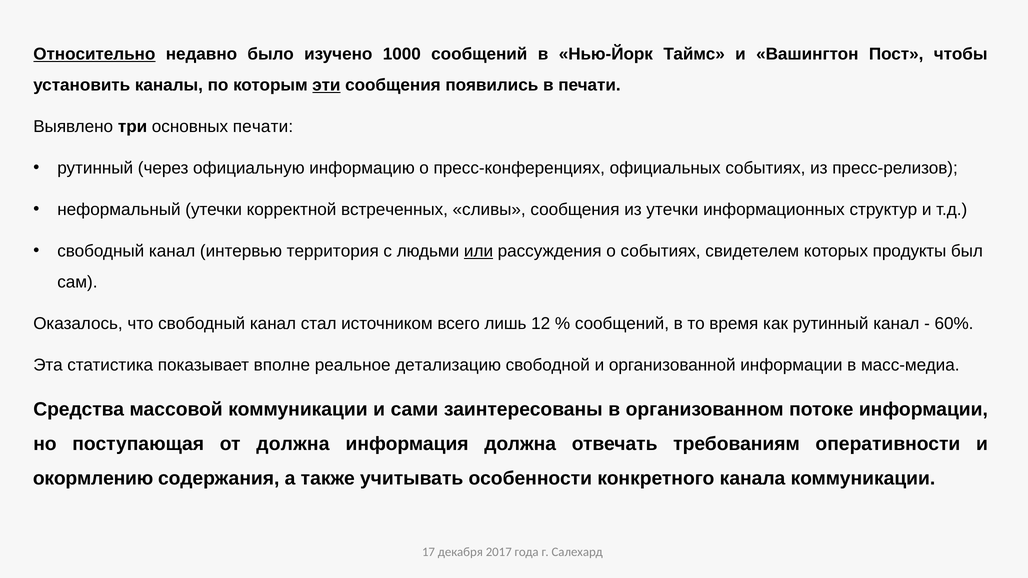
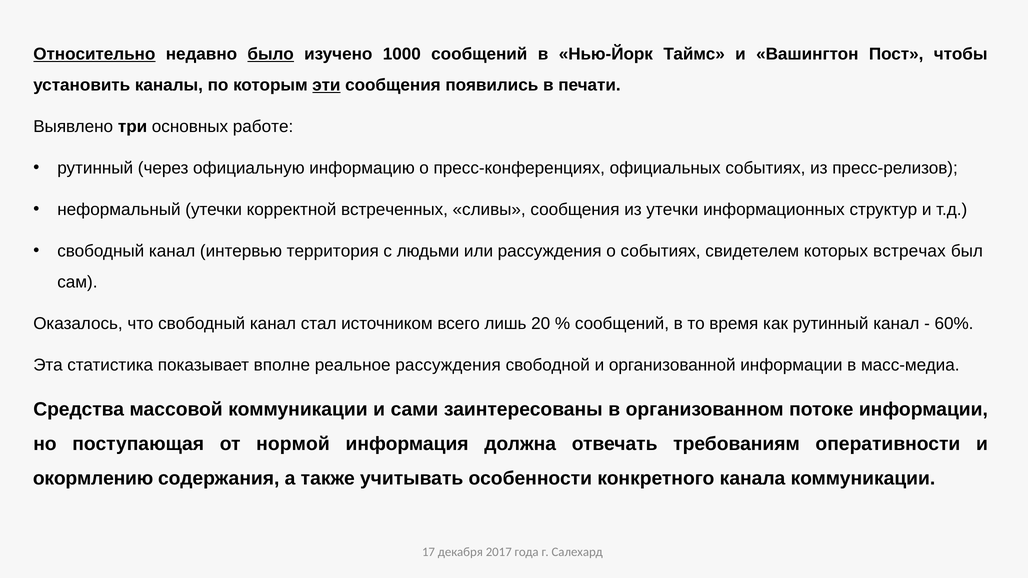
было underline: none -> present
основных печати: печати -> работе
или underline: present -> none
продукты: продукты -> встречах
12: 12 -> 20
реальное детализацию: детализацию -> рассуждения
от должна: должна -> нормой
